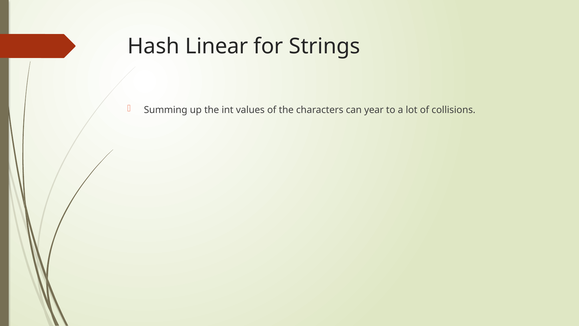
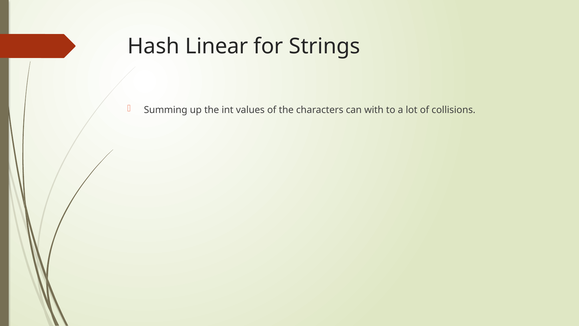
year: year -> with
